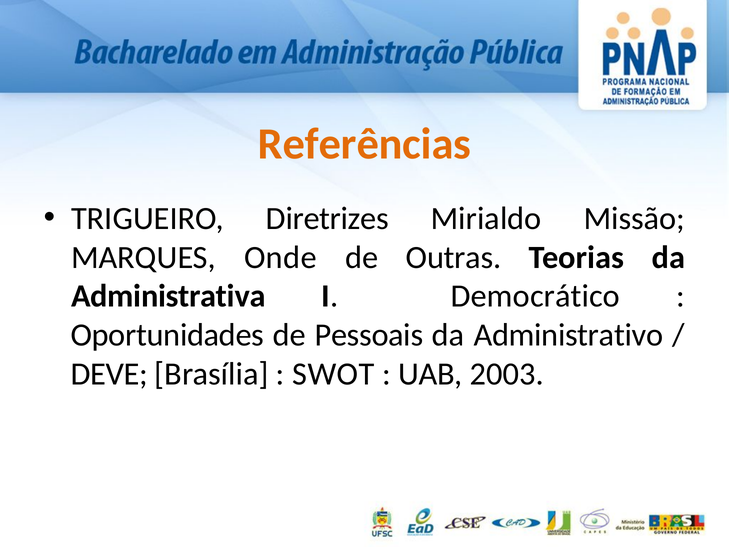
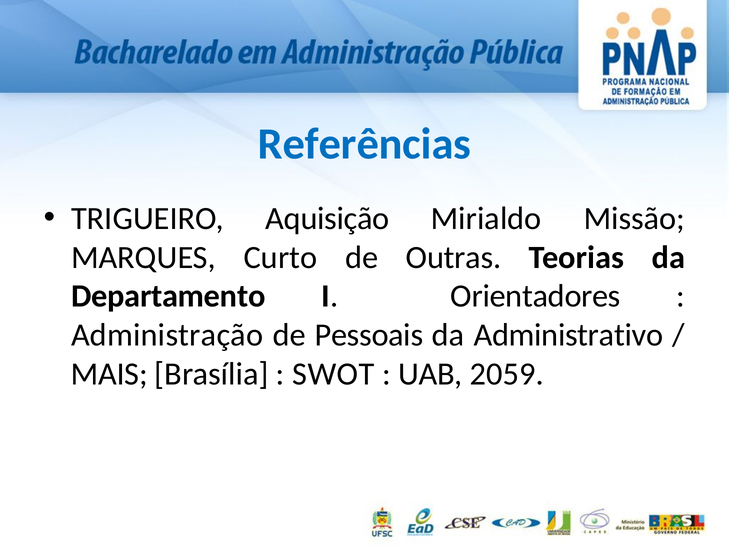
Referências colour: orange -> blue
Diretrizes: Diretrizes -> Aquisição
Onde: Onde -> Curto
Administrativa: Administrativa -> Departamento
Democrático: Democrático -> Orientadores
Oportunidades: Oportunidades -> Administração
DEVE: DEVE -> MAIS
2003: 2003 -> 2059
